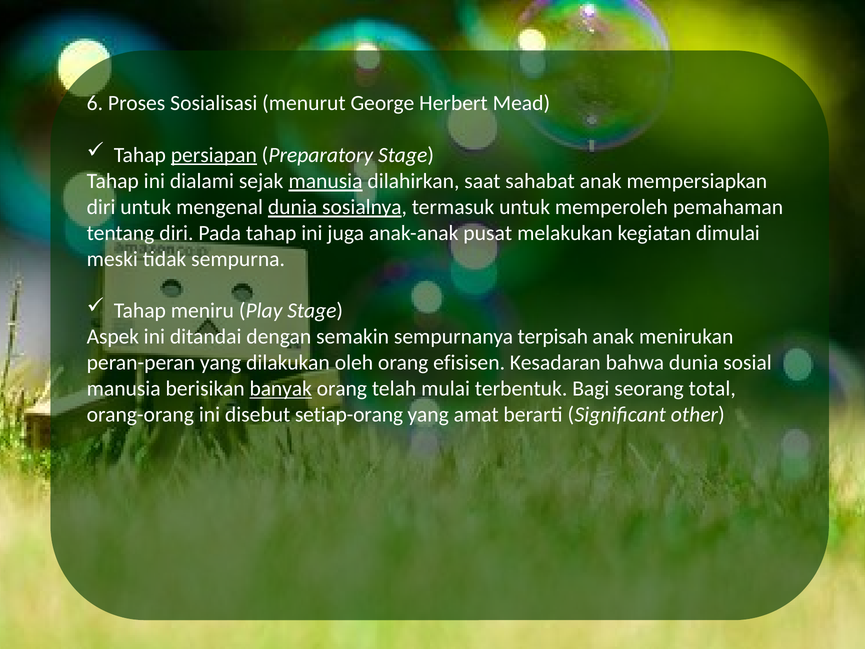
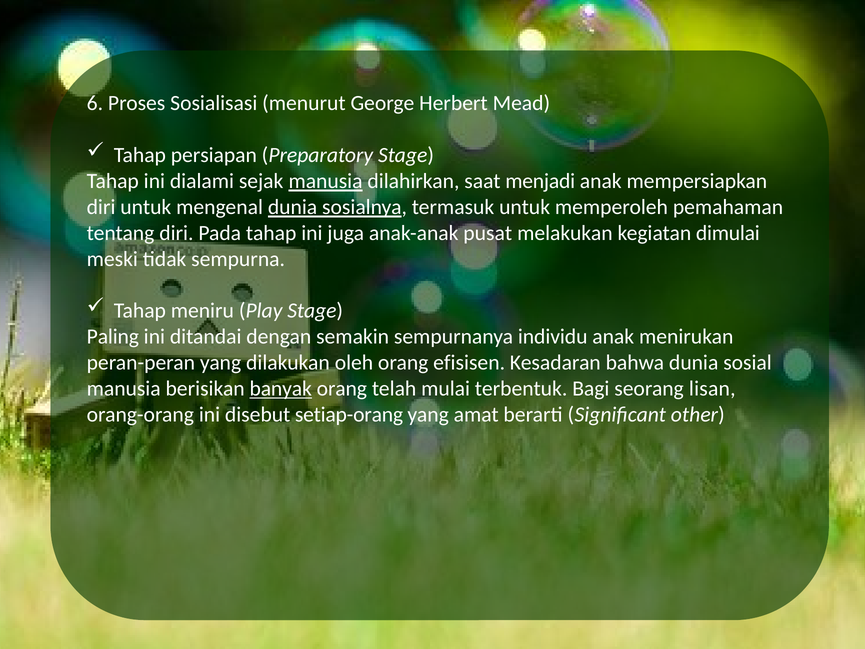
persiapan underline: present -> none
sahabat: sahabat -> menjadi
Aspek: Aspek -> Paling
terpisah: terpisah -> individu
total: total -> lisan
